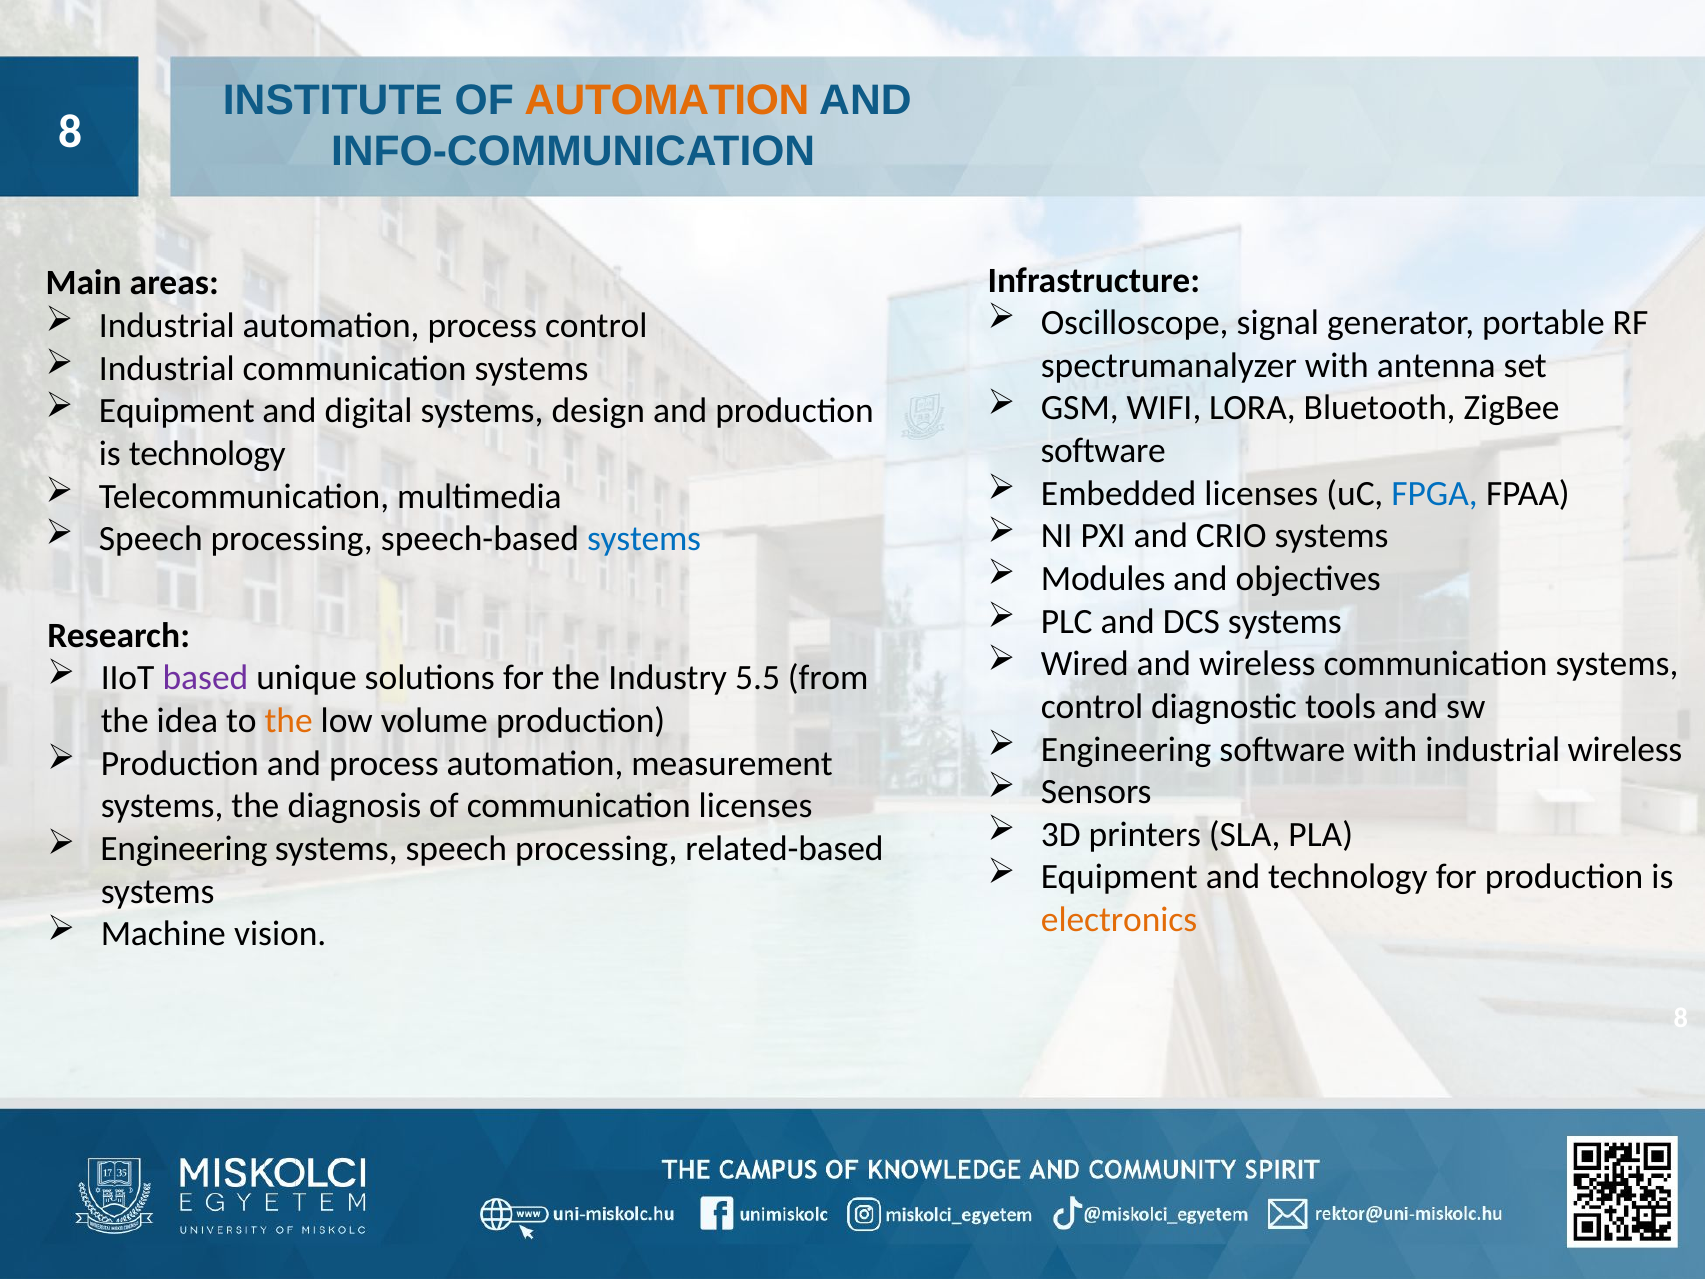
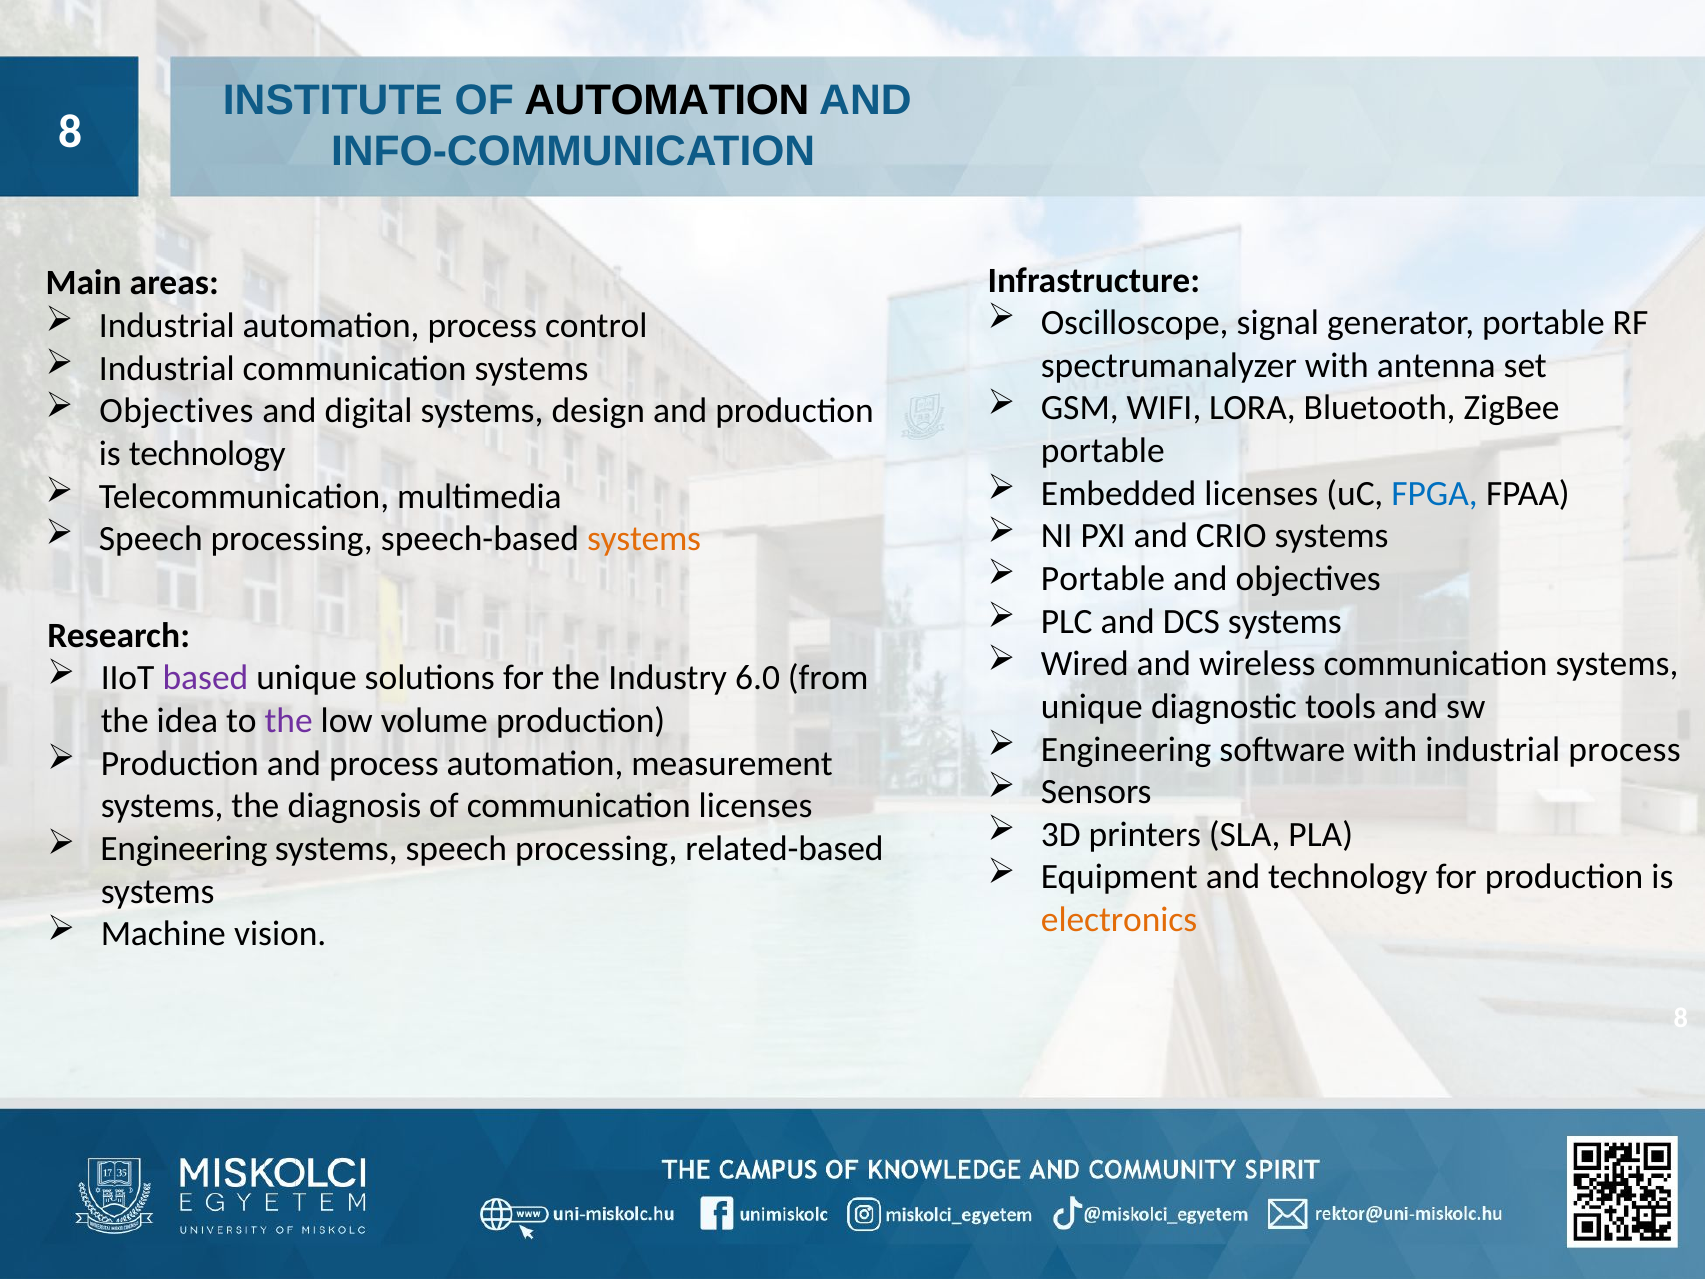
AUTOMATION at (667, 100) colour: orange -> black
Equipment at (177, 411): Equipment -> Objectives
software at (1103, 451): software -> portable
systems at (644, 539) colour: blue -> orange
Modules at (1103, 579): Modules -> Portable
5.5: 5.5 -> 6.0
control at (1092, 707): control -> unique
the at (289, 721) colour: orange -> purple
industrial wireless: wireless -> process
